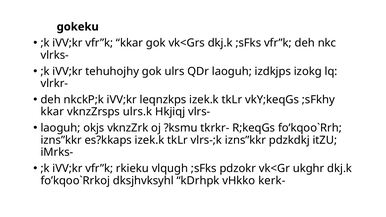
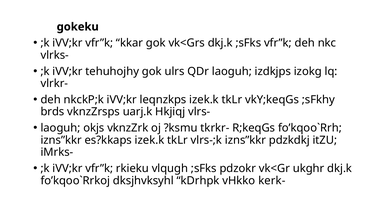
kkar at (52, 112): kkar -> brds
ulrs.k: ulrs.k -> uarj.k
